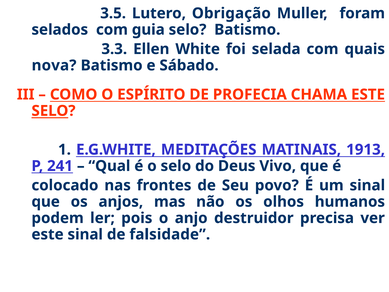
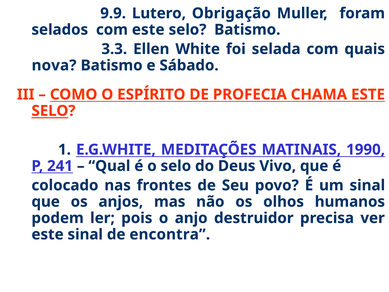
3.5: 3.5 -> 9.9
com guia: guia -> este
1913: 1913 -> 1990
falsidade: falsidade -> encontra
